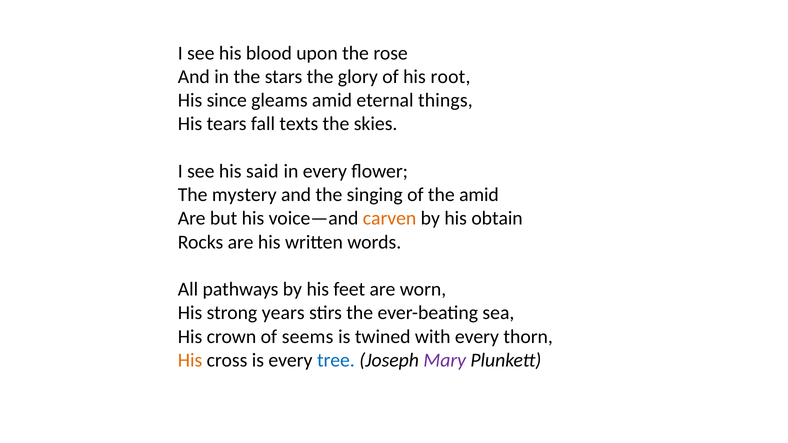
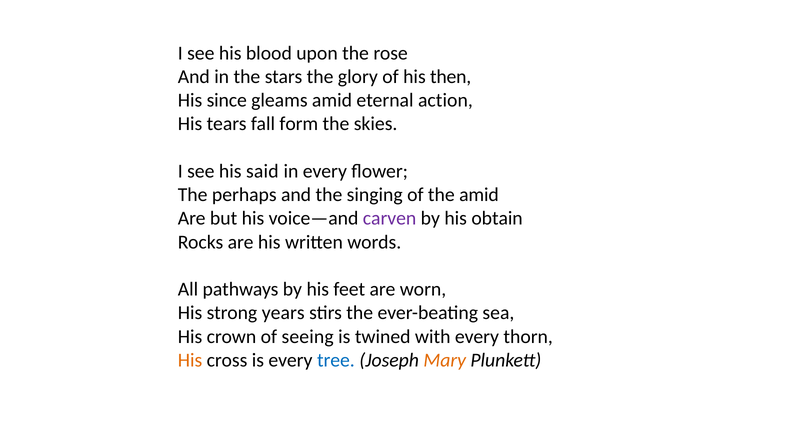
root: root -> then
things: things -> action
texts: texts -> form
mystery: mystery -> perhaps
carven colour: orange -> purple
seems: seems -> seeing
Mary colour: purple -> orange
